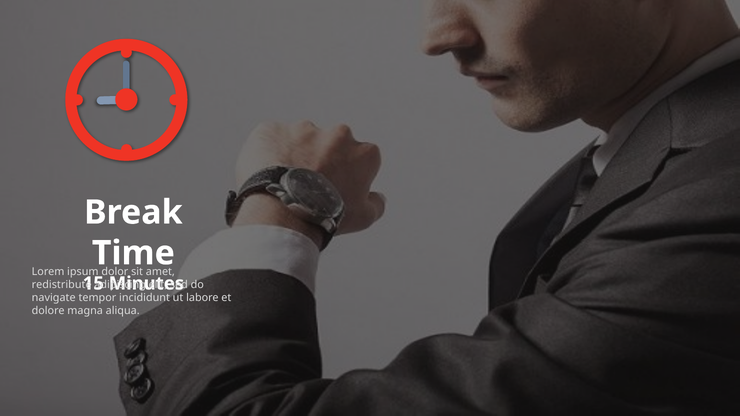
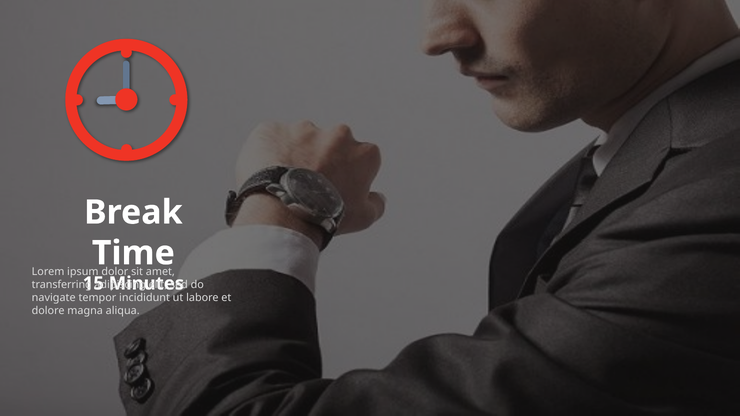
redistribute: redistribute -> transferring
